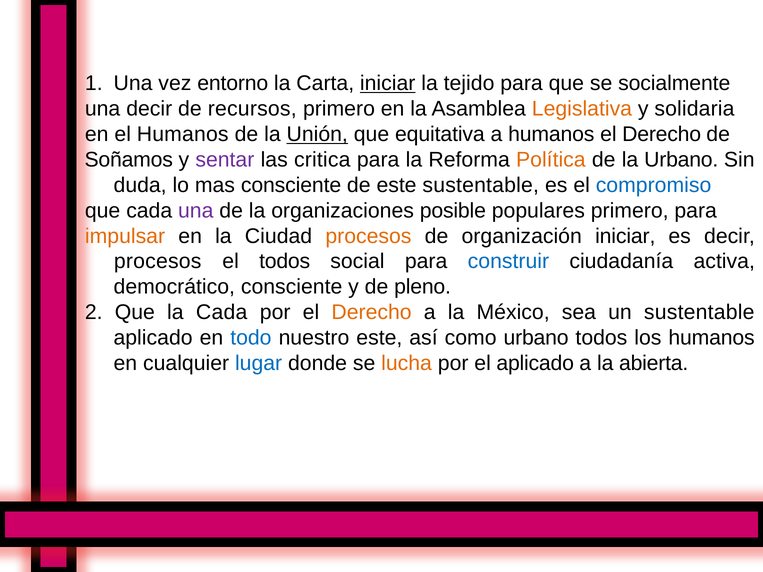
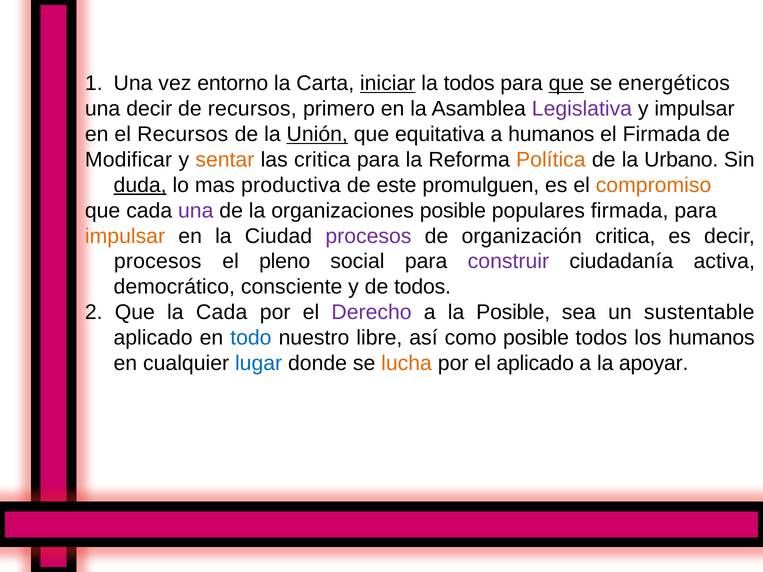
la tejido: tejido -> todos
que at (566, 84) underline: none -> present
socialmente: socialmente -> energéticos
Legislativa colour: orange -> purple
y solidaria: solidaria -> impulsar
el Humanos: Humanos -> Recursos
Derecho at (662, 134): Derecho -> Firmada
Soñamos: Soñamos -> Modificar
sentar colour: purple -> orange
duda underline: none -> present
mas consciente: consciente -> productiva
este sustentable: sustentable -> promulguen
compromiso colour: blue -> orange
populares primero: primero -> firmada
procesos at (368, 236) colour: orange -> purple
organización iniciar: iniciar -> critica
el todos: todos -> pleno
construir colour: blue -> purple
de pleno: pleno -> todos
Derecho at (372, 313) colour: orange -> purple
la México: México -> Posible
nuestro este: este -> libre
como urbano: urbano -> posible
abierta: abierta -> apoyar
